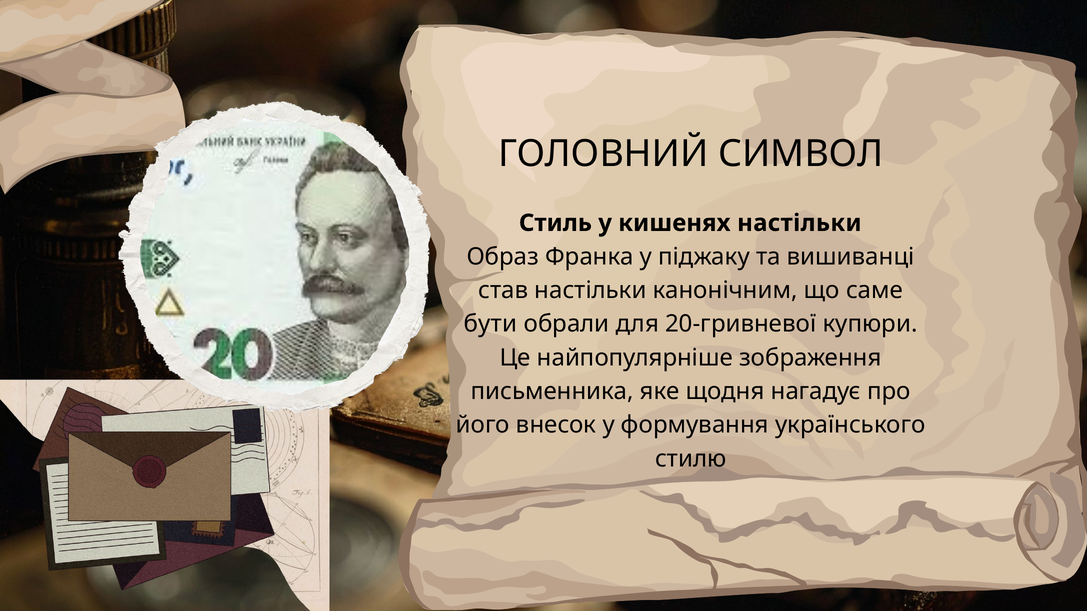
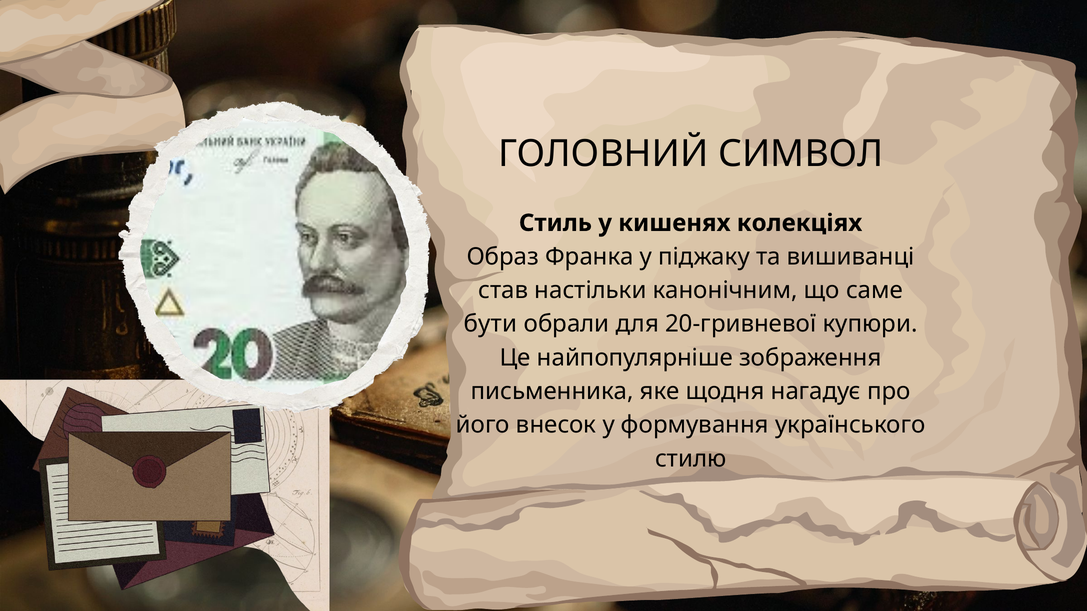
кишенях настільки: настільки -> колекціях
